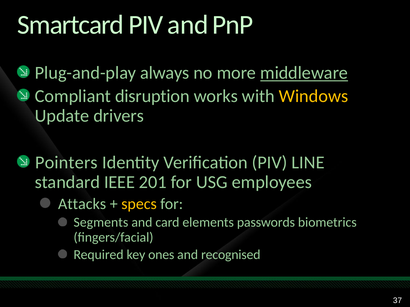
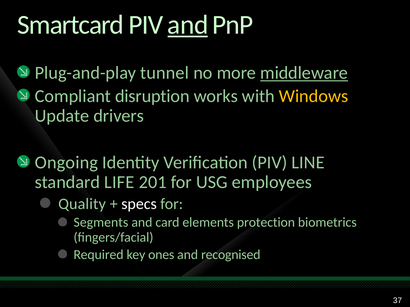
and at (188, 25) underline: none -> present
always: always -> tunnel
Pointers: Pointers -> Ongoing
IEEE: IEEE -> LIFE
Attacks: Attacks -> Quality
specs colour: yellow -> white
passwords: passwords -> protection
